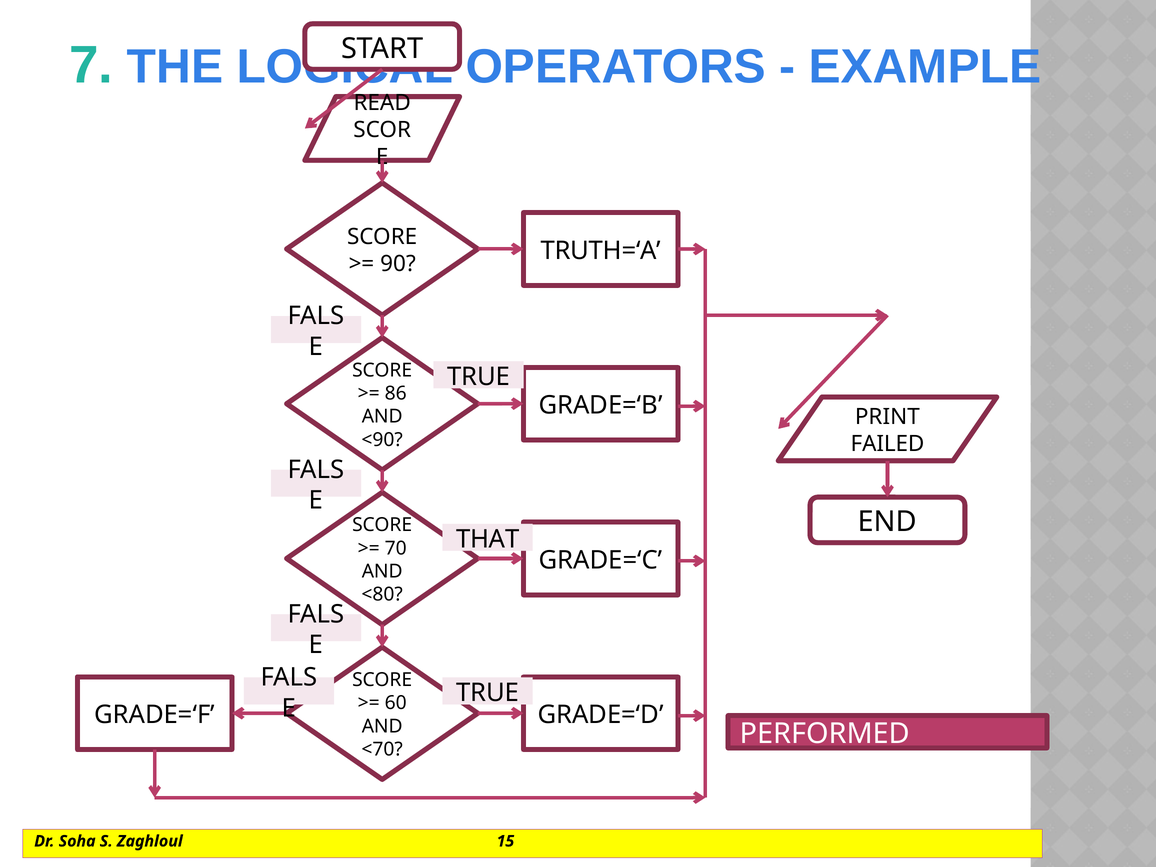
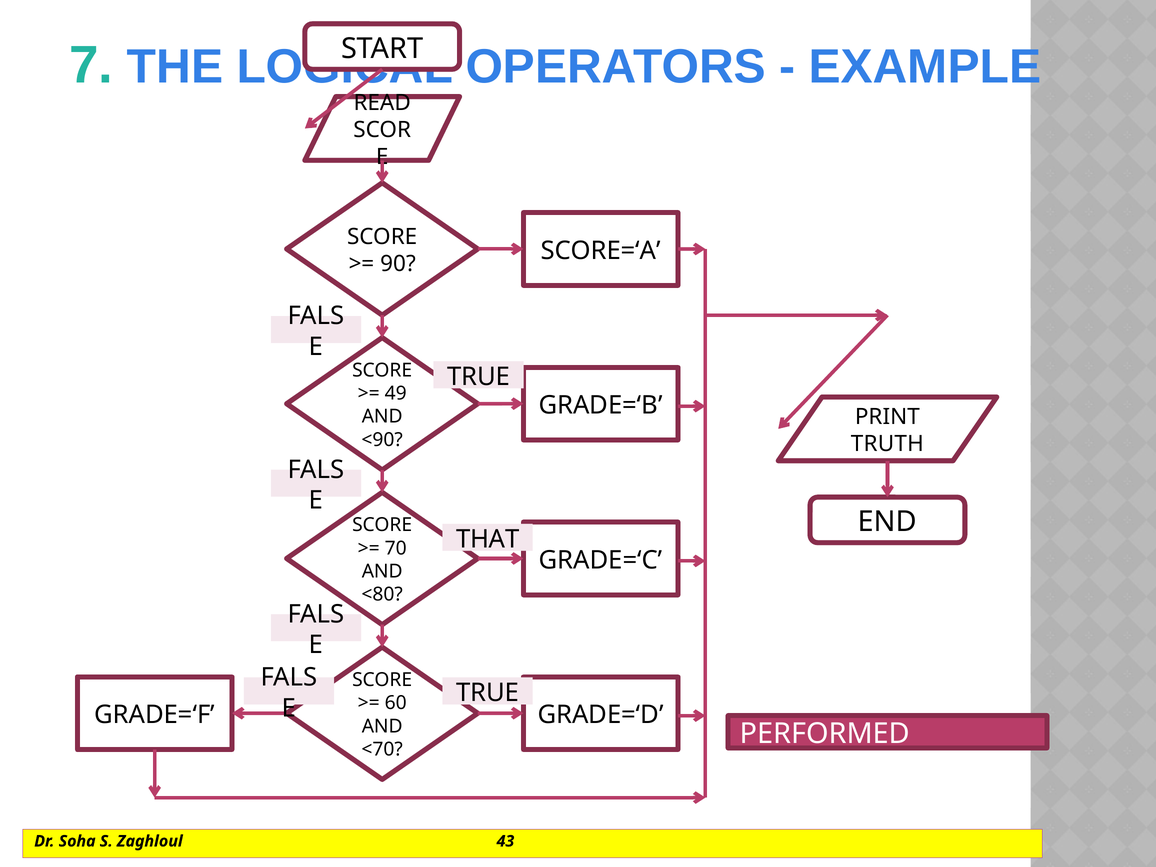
TRUTH=‘A: TRUTH=‘A -> SCORE=‘A
86: 86 -> 49
FAILED: FAILED -> TRUTH
15: 15 -> 43
